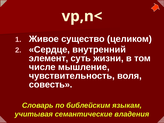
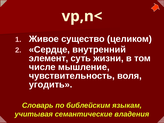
совесть: совесть -> угодить
